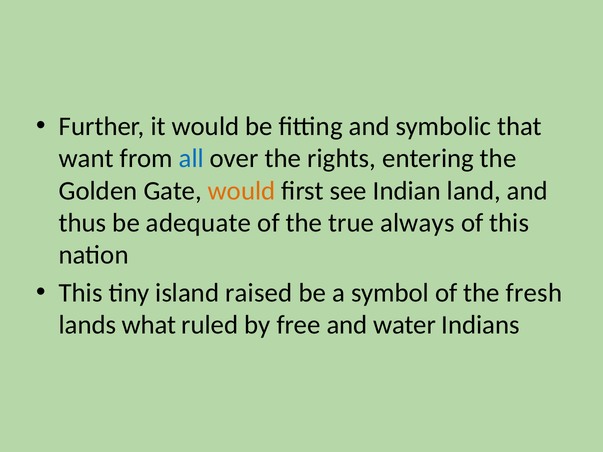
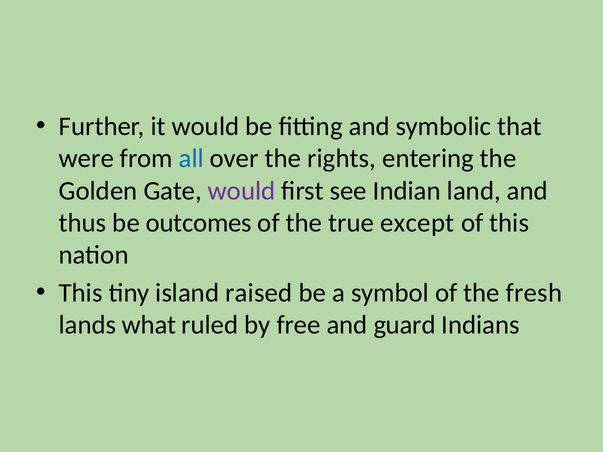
want: want -> were
would at (242, 191) colour: orange -> purple
adequate: adequate -> outcomes
always: always -> except
water: water -> guard
